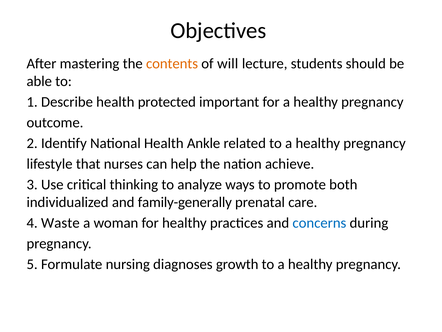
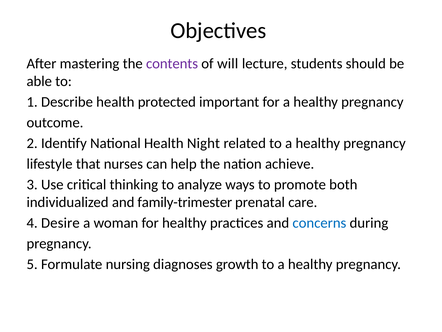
contents colour: orange -> purple
Ankle: Ankle -> Night
family-generally: family-generally -> family-trimester
Waste: Waste -> Desire
